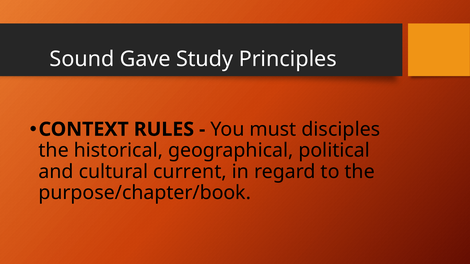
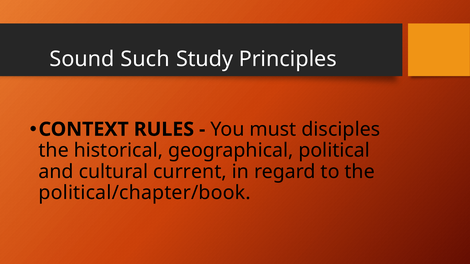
Gave: Gave -> Such
purpose/chapter/book: purpose/chapter/book -> political/chapter/book
